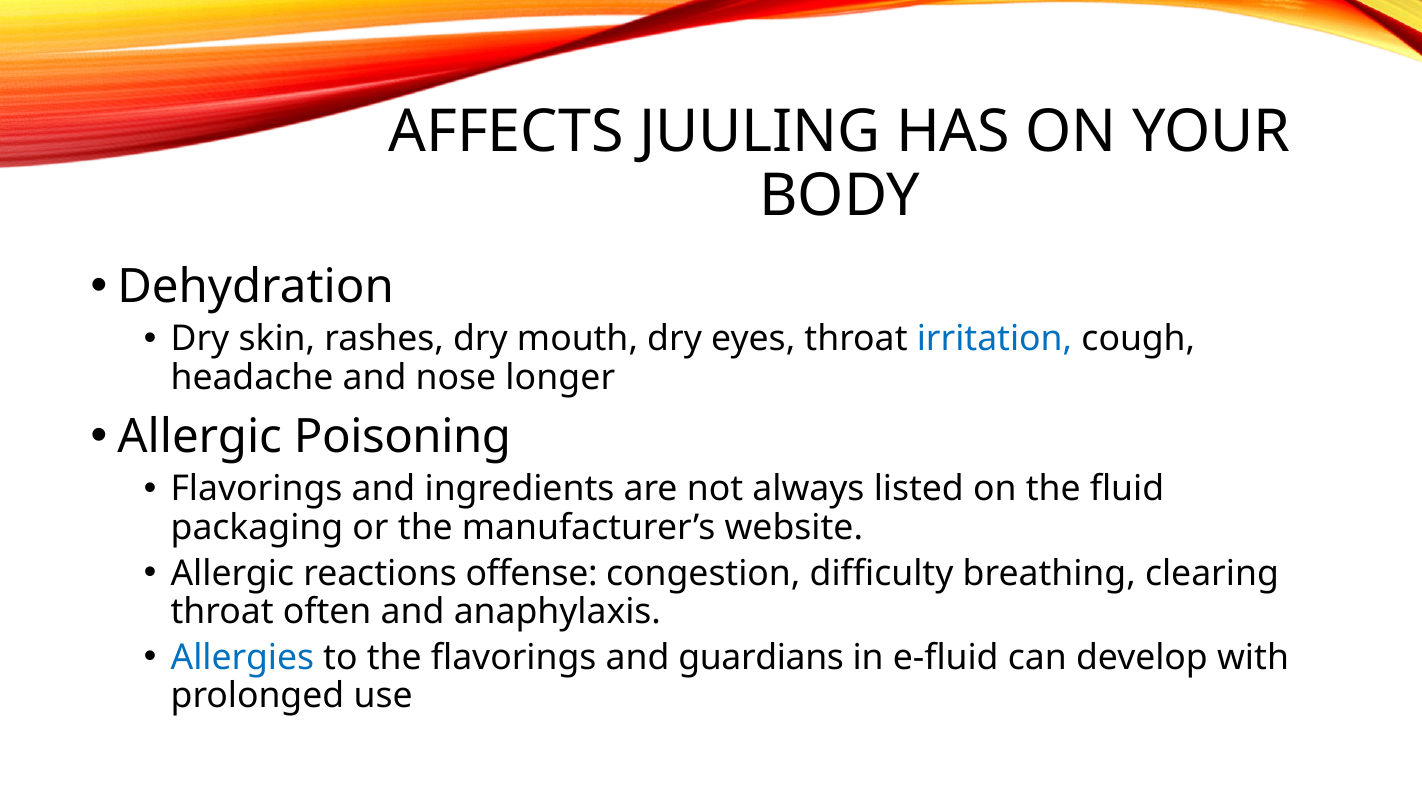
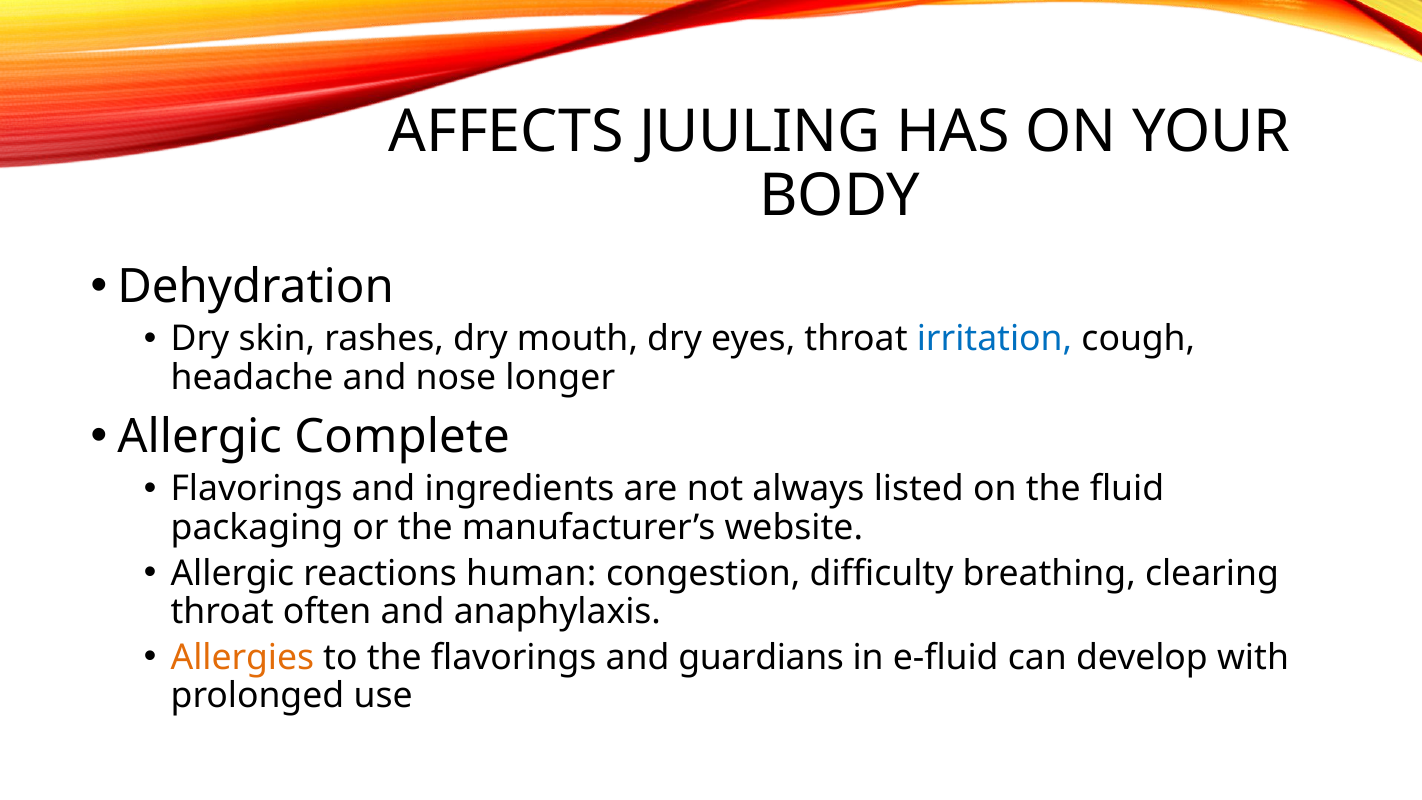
Poisoning: Poisoning -> Complete
offense: offense -> human
Allergies colour: blue -> orange
